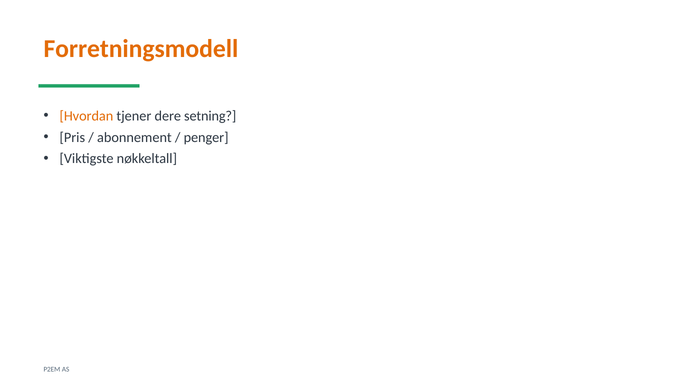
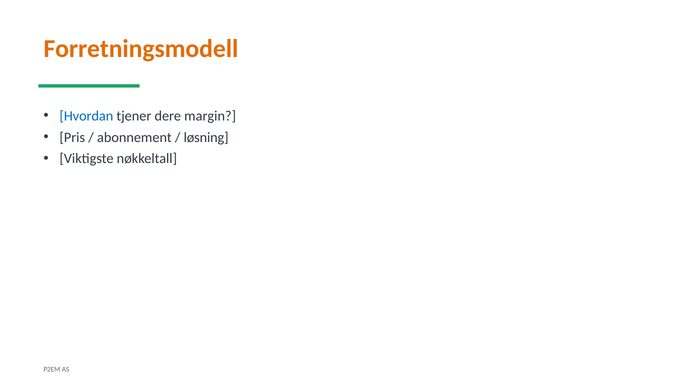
Hvordan colour: orange -> blue
setning: setning -> margin
penger: penger -> løsning
